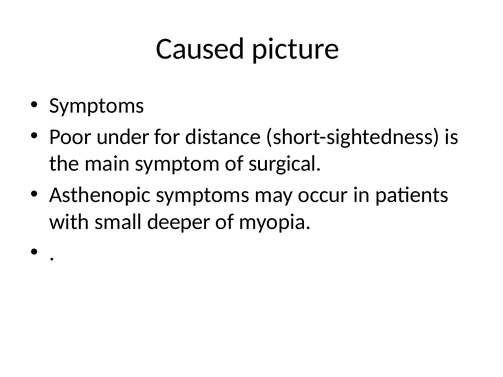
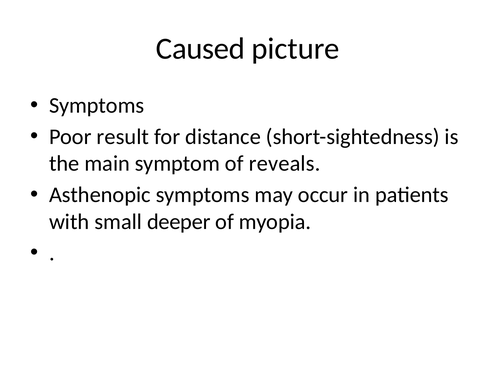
under: under -> result
surgical: surgical -> reveals
